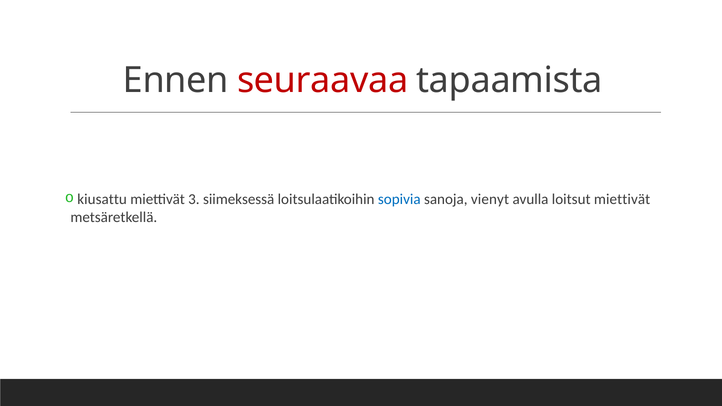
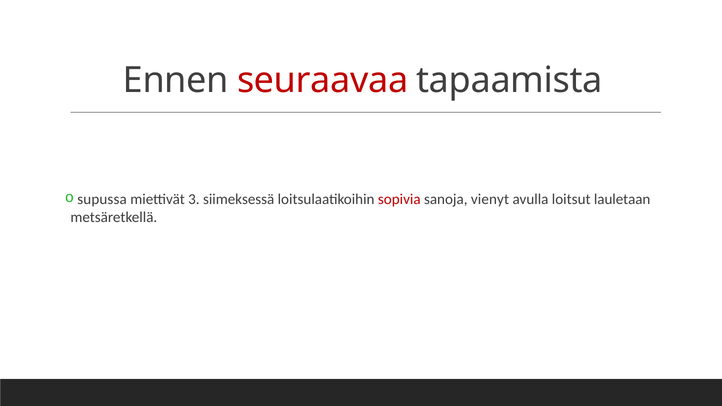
kiusattu: kiusattu -> supussa
sopivia colour: blue -> red
loitsut miettivät: miettivät -> lauletaan
